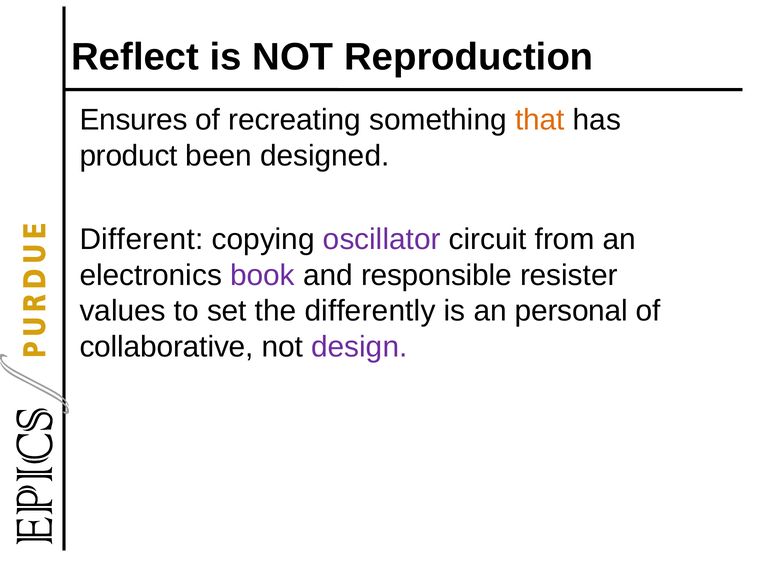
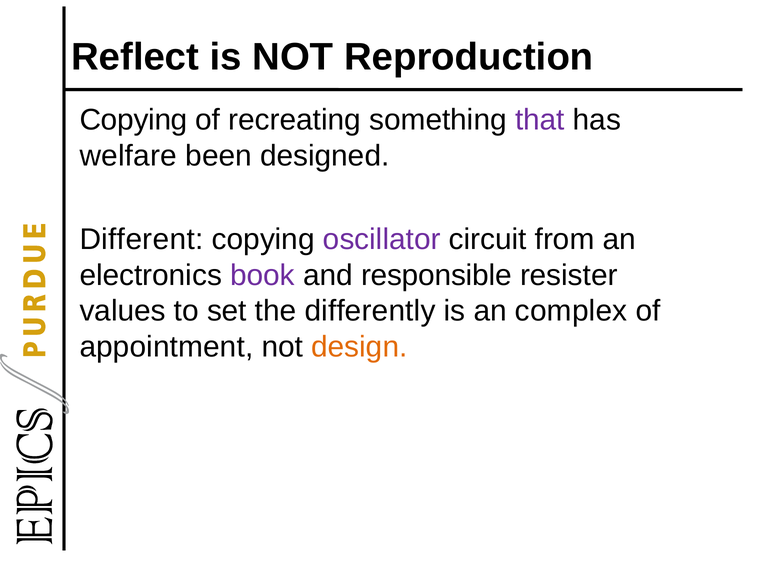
Ensures at (134, 120): Ensures -> Copying
that colour: orange -> purple
product: product -> welfare
personal: personal -> complex
collaborative: collaborative -> appointment
design colour: purple -> orange
